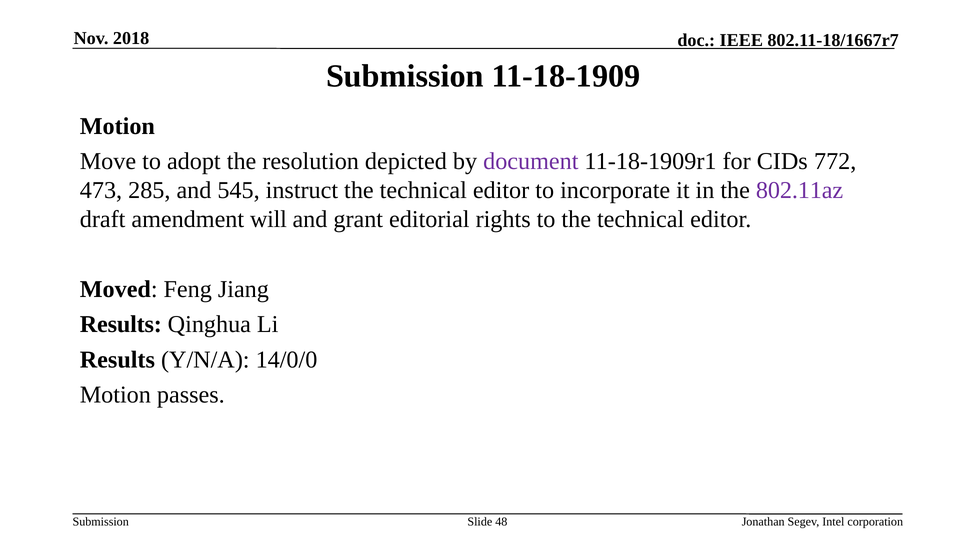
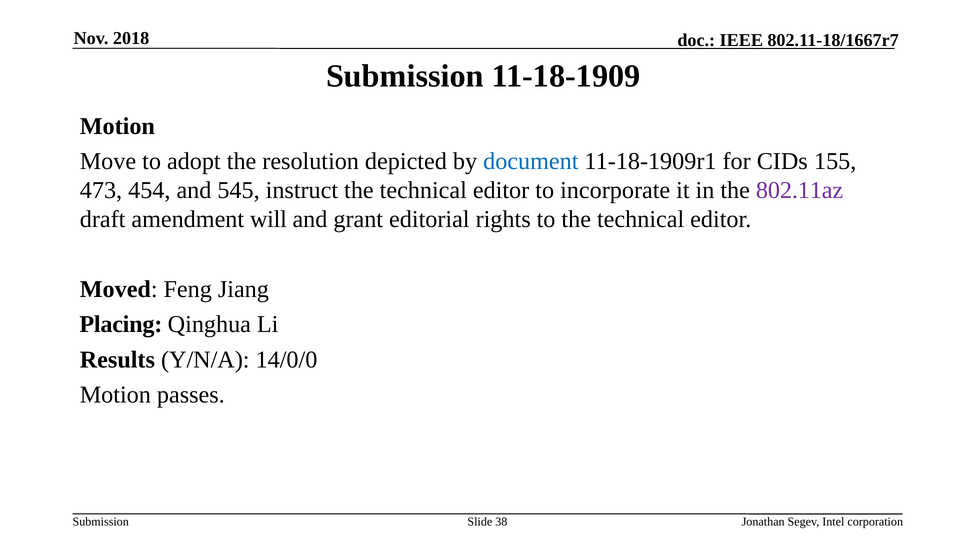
document colour: purple -> blue
772: 772 -> 155
285: 285 -> 454
Results at (121, 324): Results -> Placing
48: 48 -> 38
